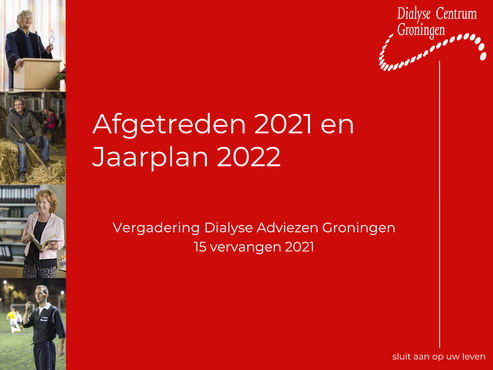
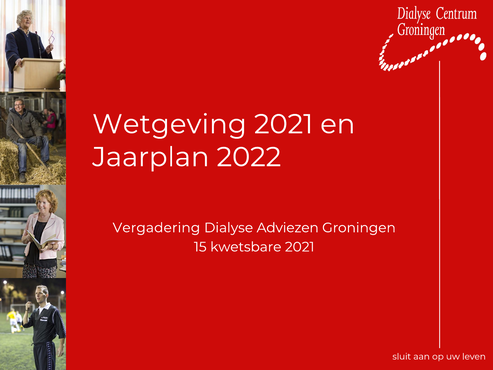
Afgetreden: Afgetreden -> Wetgeving
vervangen: vervangen -> kwetsbare
